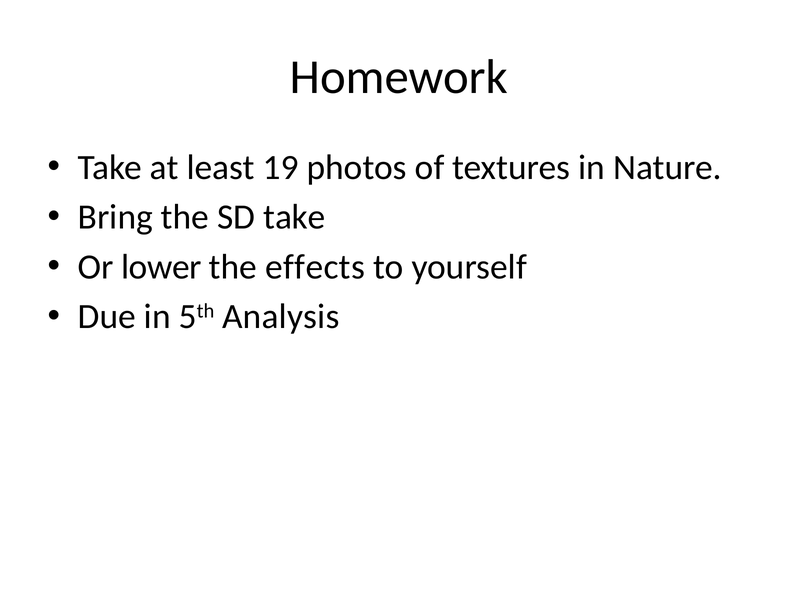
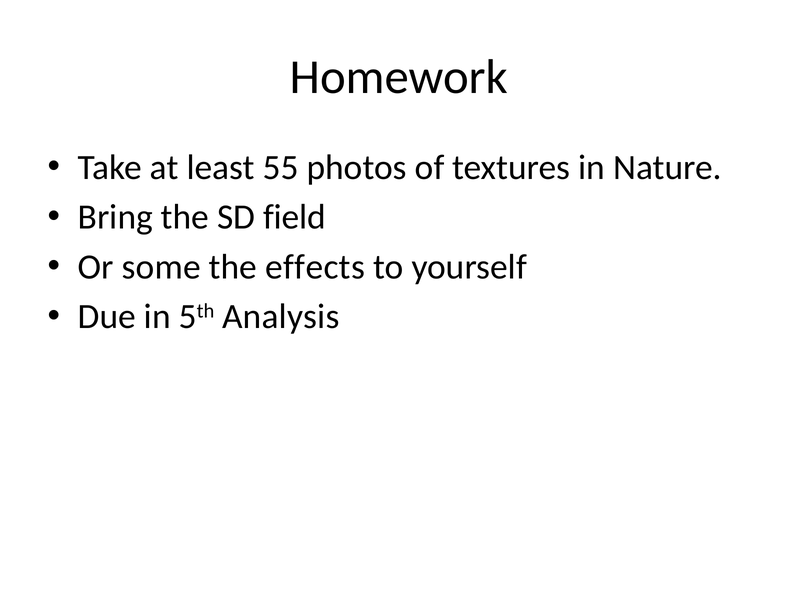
19: 19 -> 55
SD take: take -> field
lower: lower -> some
